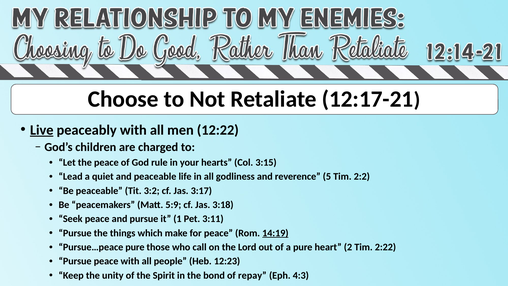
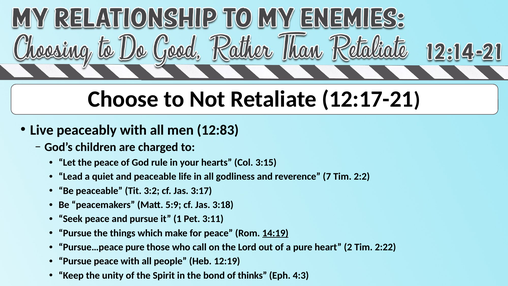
Live underline: present -> none
12:22: 12:22 -> 12:83
5: 5 -> 7
12:23: 12:23 -> 12:19
repay: repay -> thinks
